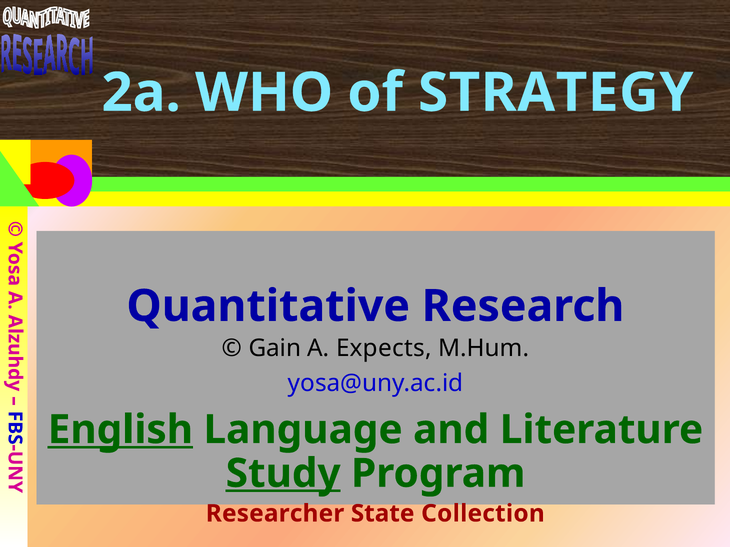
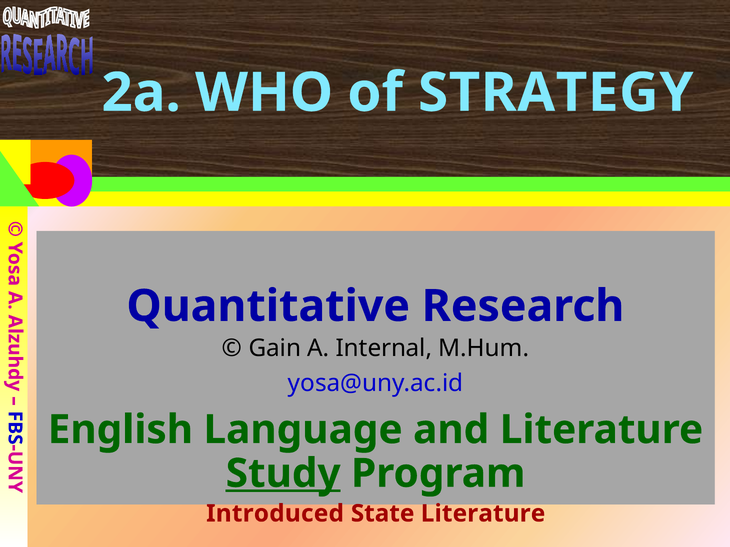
Expects: Expects -> Internal
English underline: present -> none
Researcher: Researcher -> Introduced
State Collection: Collection -> Literature
